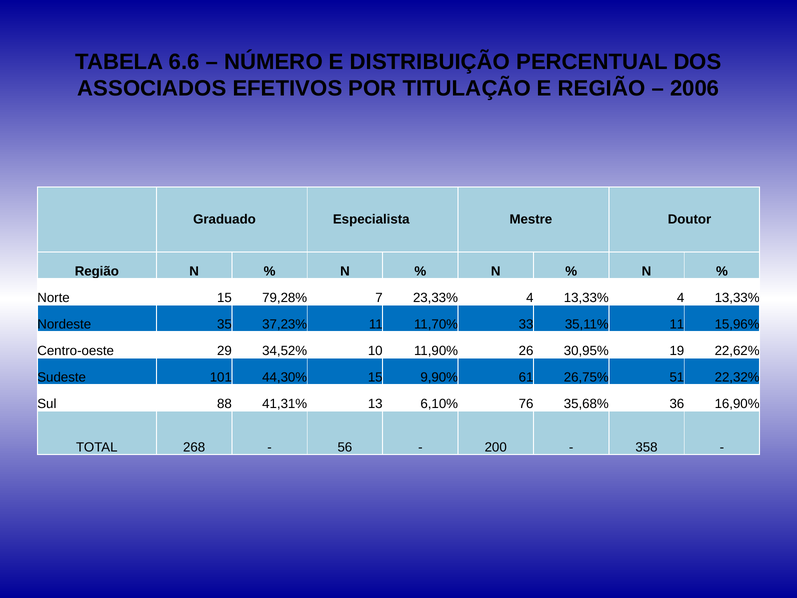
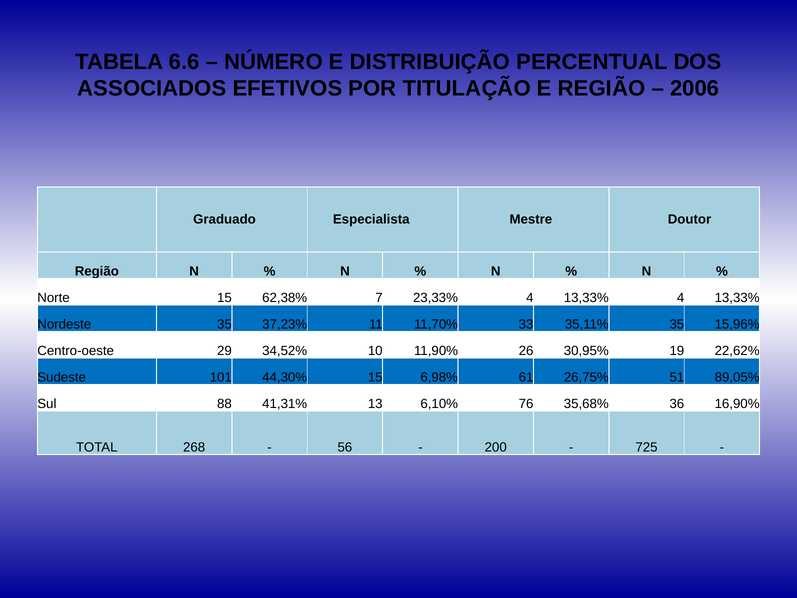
79,28%: 79,28% -> 62,38%
35,11% 11: 11 -> 35
9,90%: 9,90% -> 6,98%
22,32%: 22,32% -> 89,05%
358: 358 -> 725
